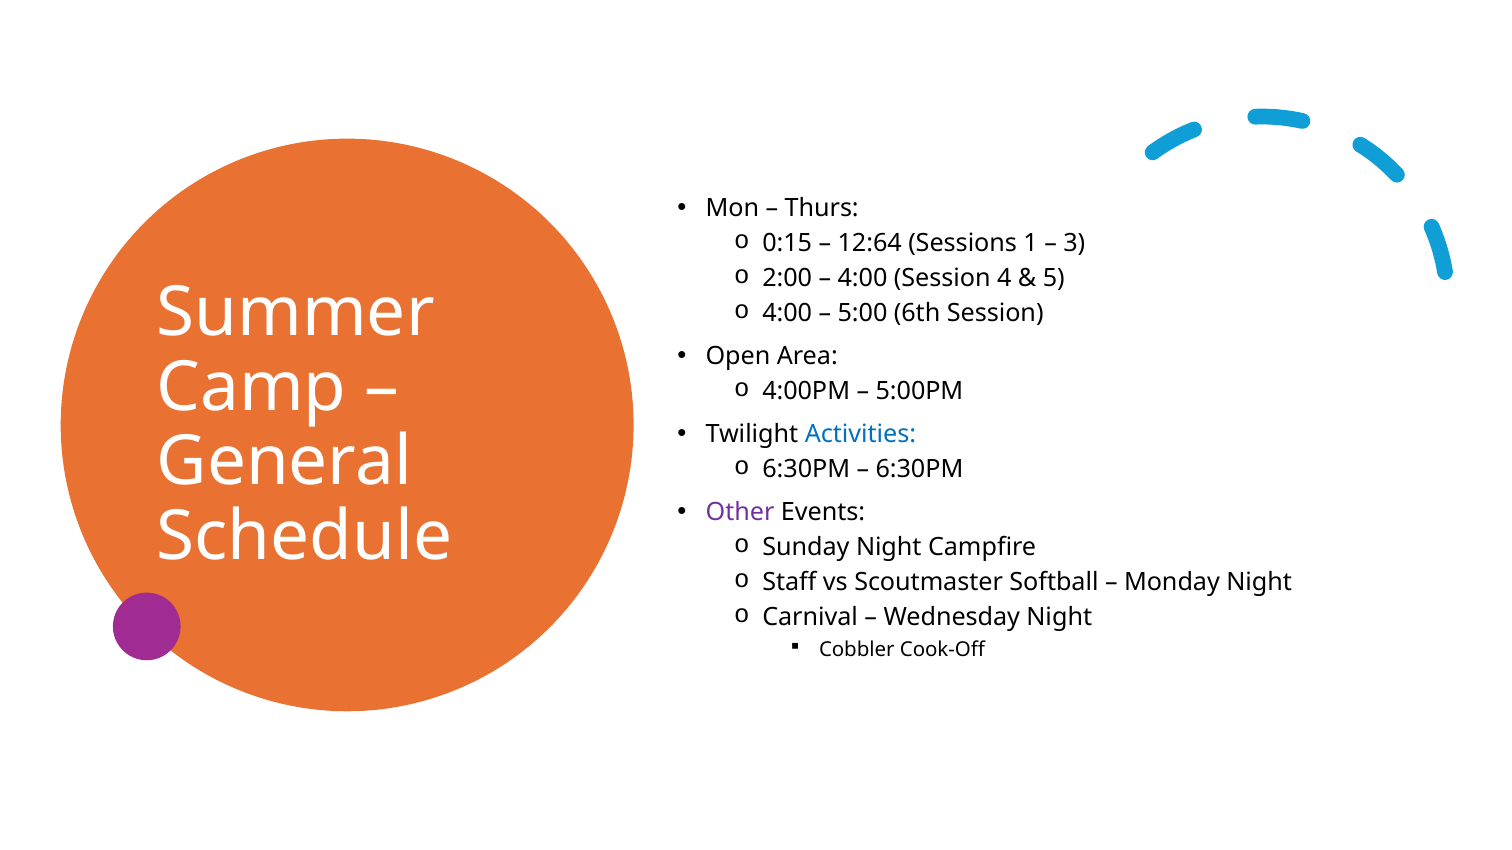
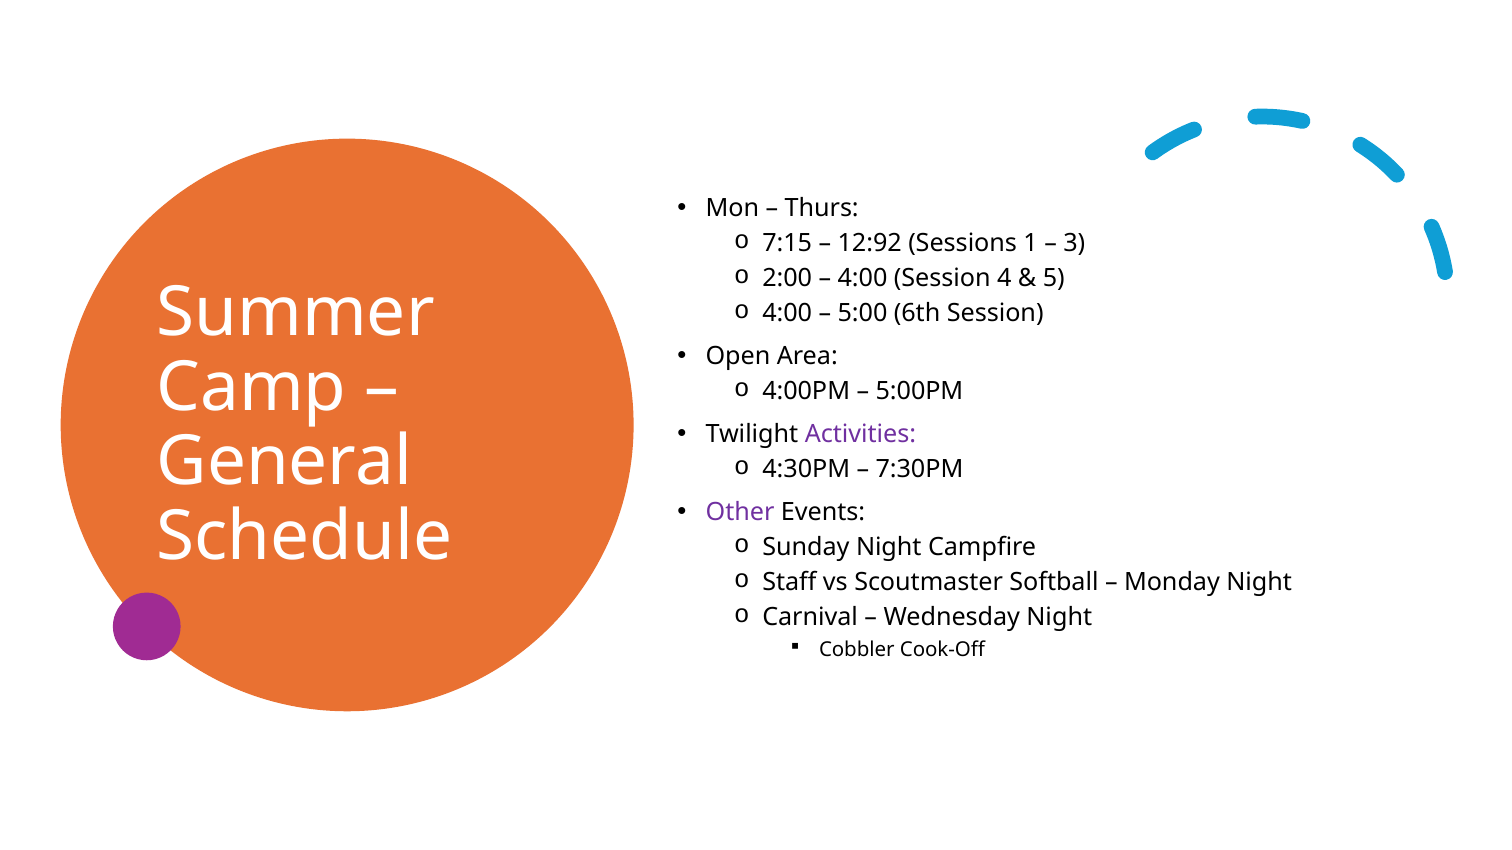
0:15: 0:15 -> 7:15
12:64: 12:64 -> 12:92
Activities colour: blue -> purple
6:30PM at (806, 469): 6:30PM -> 4:30PM
6:30PM at (919, 469): 6:30PM -> 7:30PM
